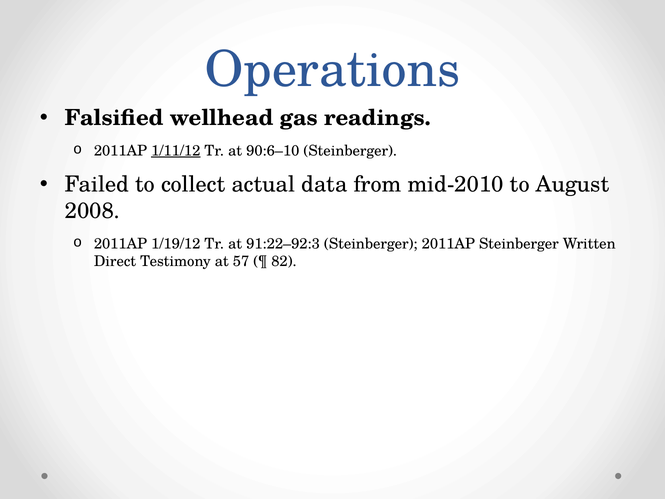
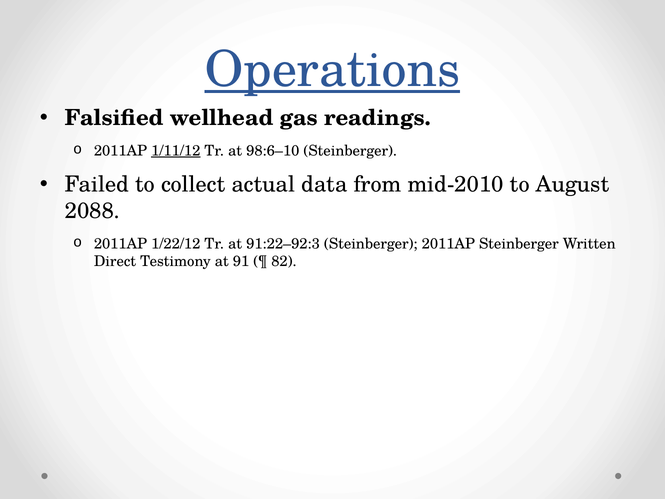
Operations underline: none -> present
90:6–10: 90:6–10 -> 98:6–10
2008: 2008 -> 2088
1/19/12: 1/19/12 -> 1/22/12
57: 57 -> 91
